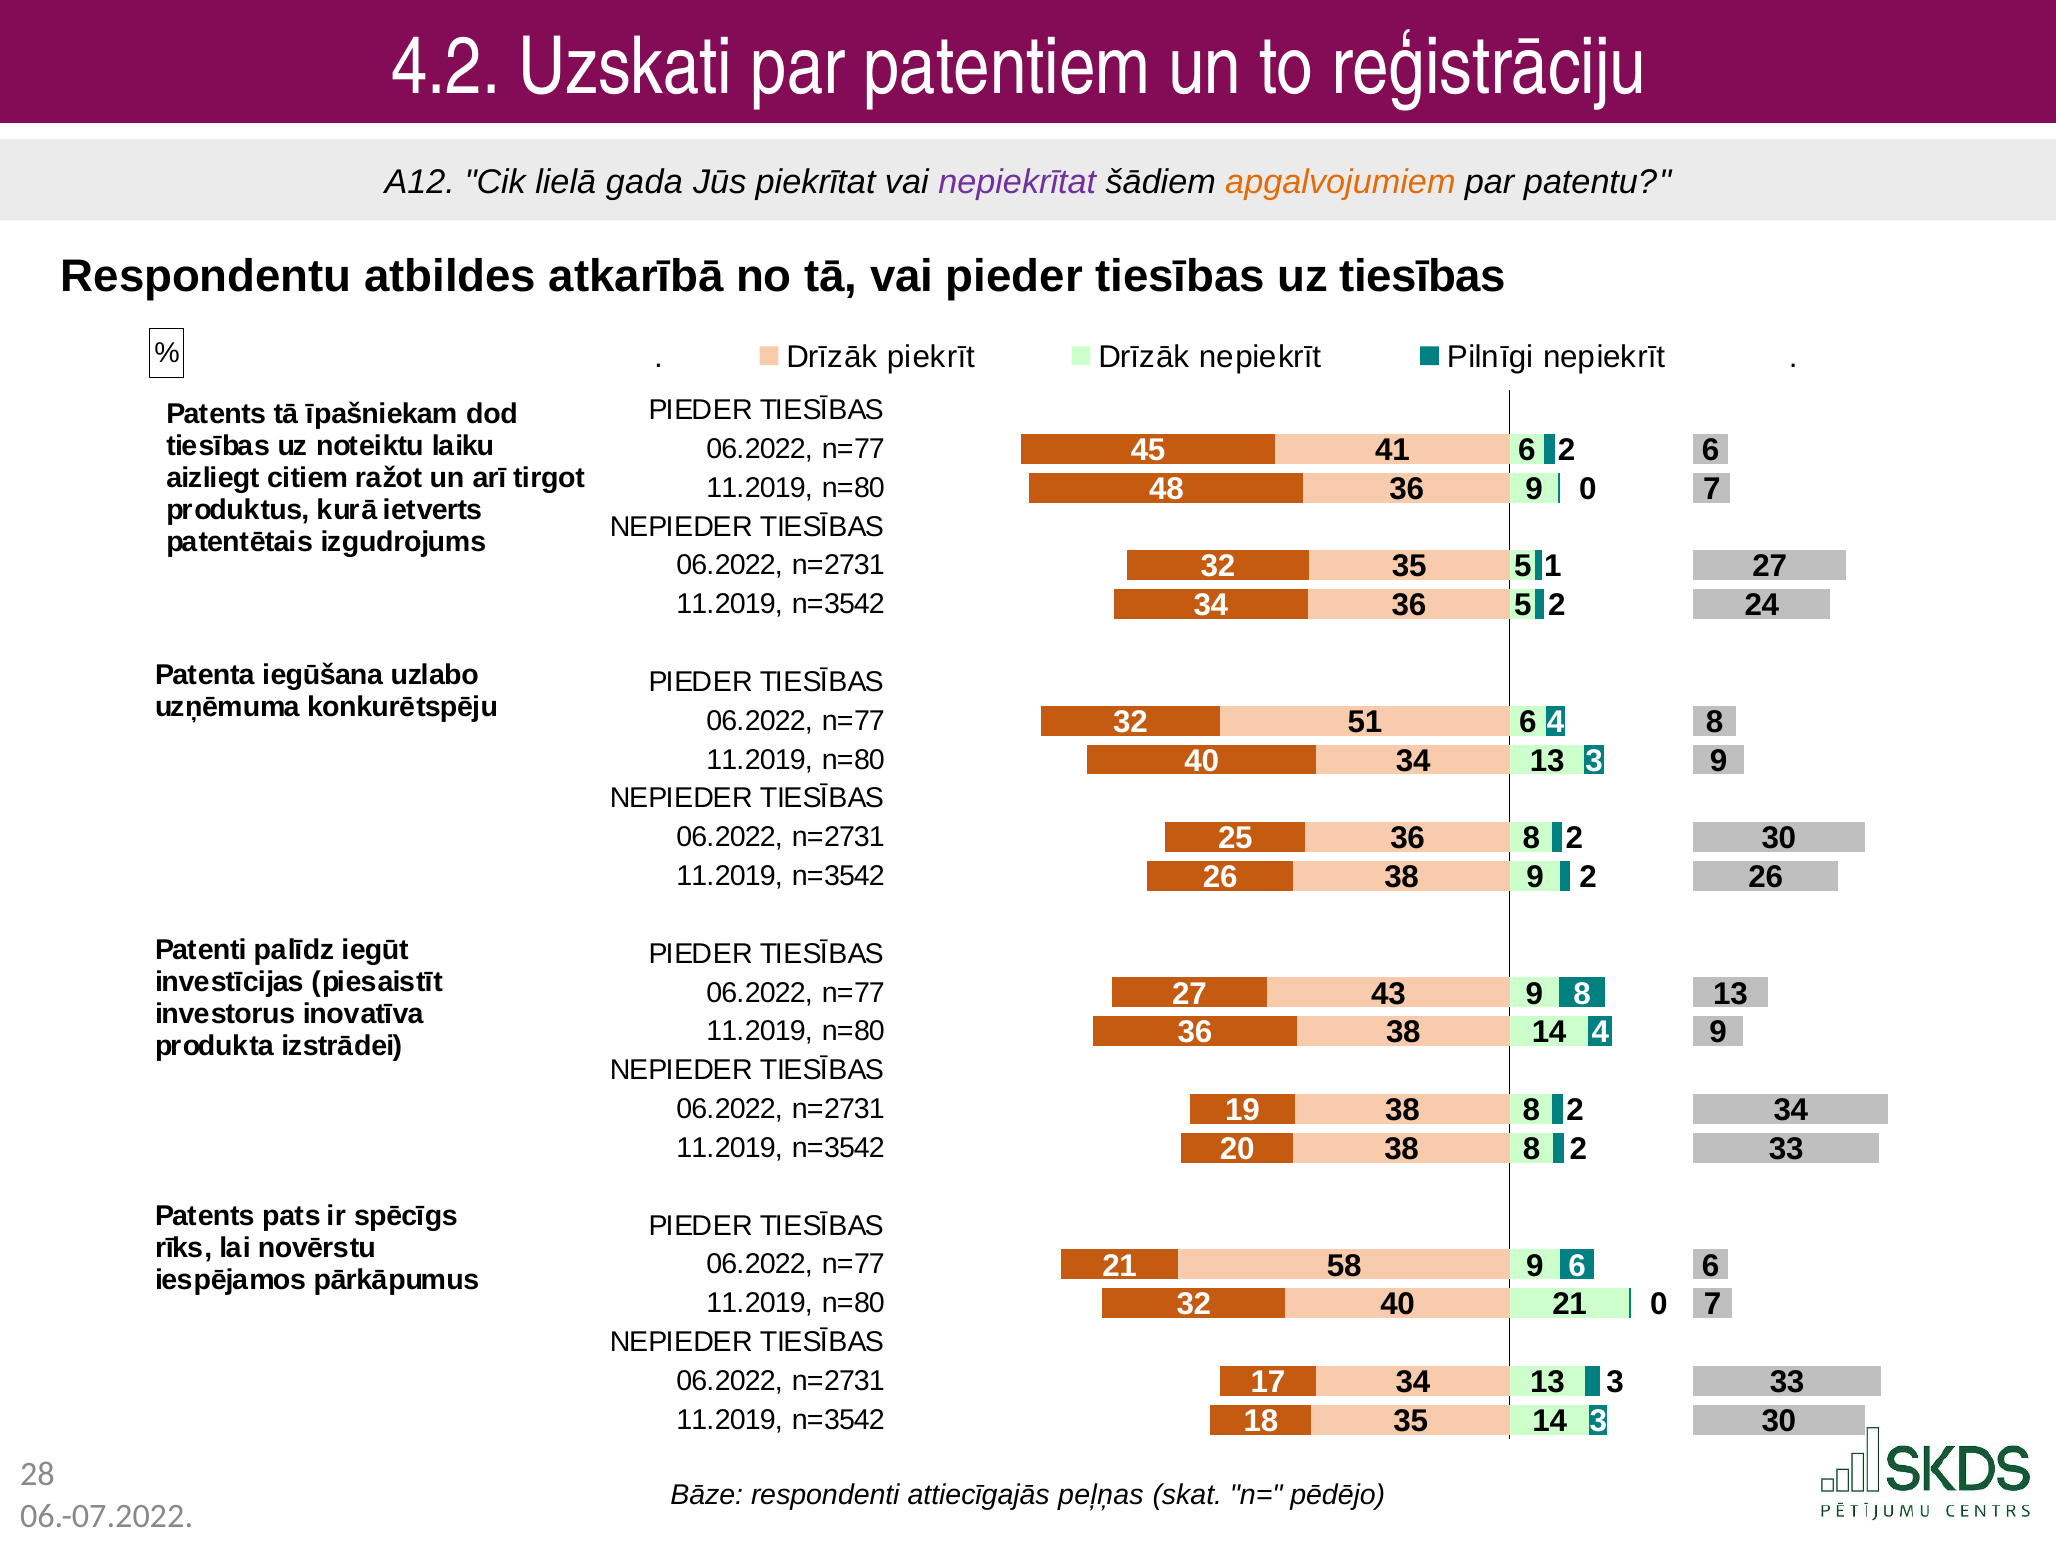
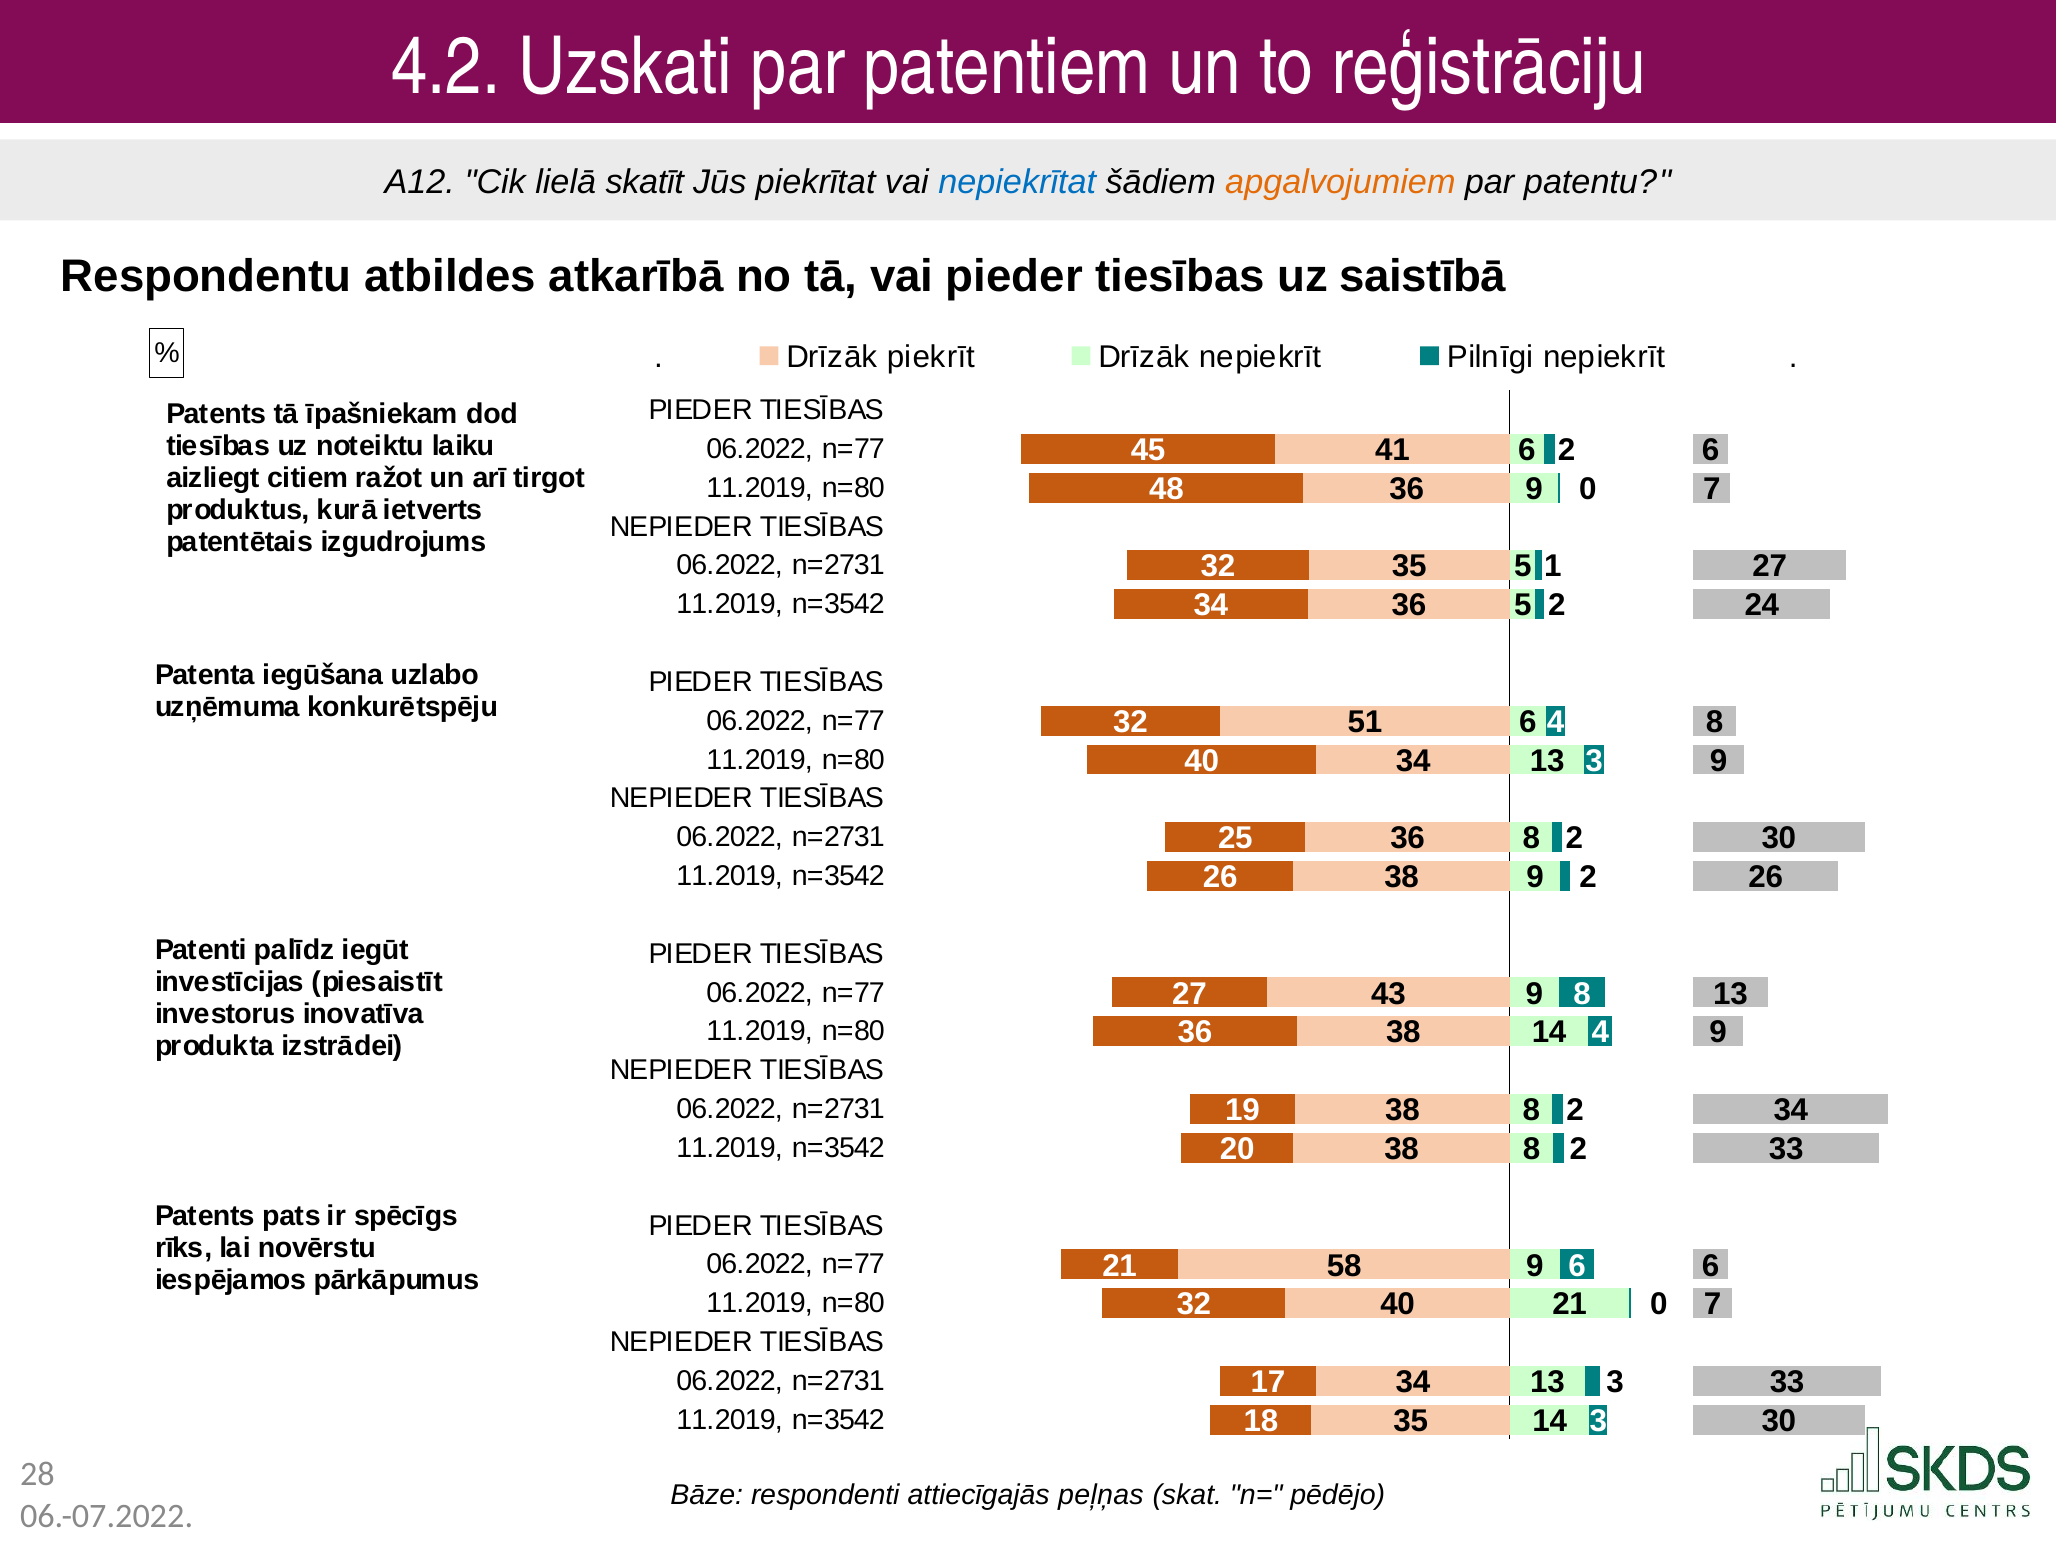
gada: gada -> skatīt
nepiekrītat colour: purple -> blue
uz tiesības: tiesības -> saistībā
